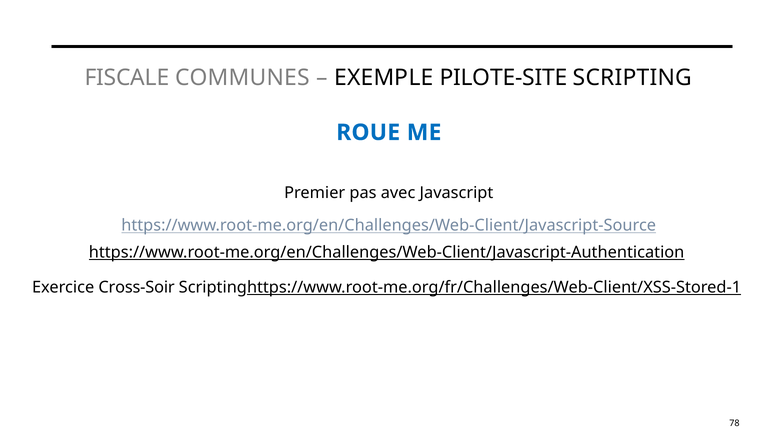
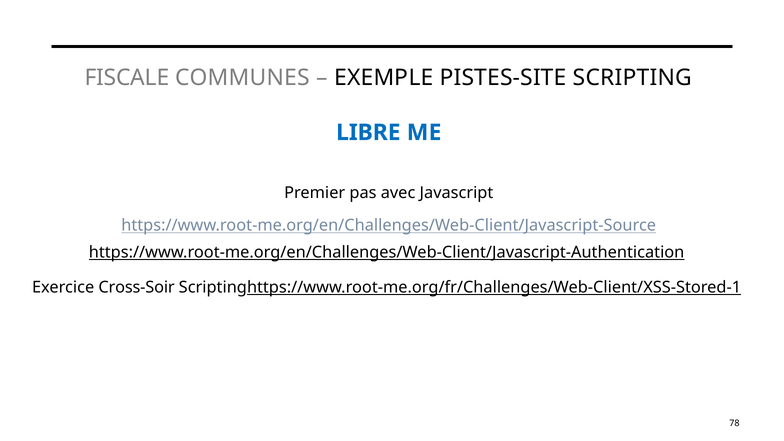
PILOTE-SITE: PILOTE-SITE -> PISTES-SITE
ROUE: ROUE -> LIBRE
